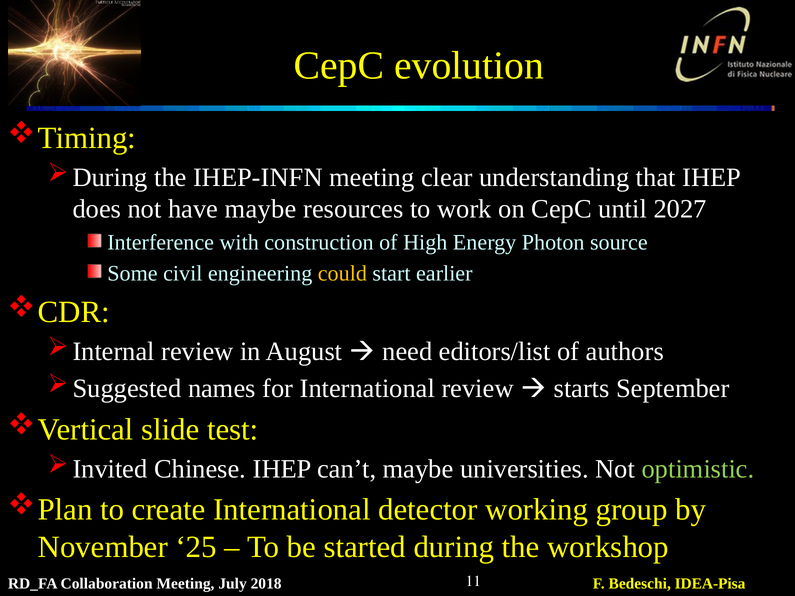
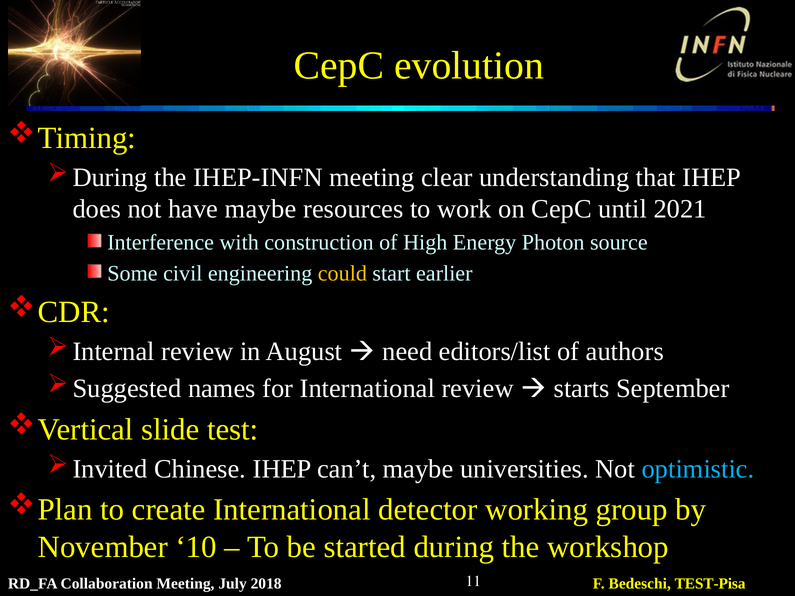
2027: 2027 -> 2021
optimistic colour: light green -> light blue
25: 25 -> 10
IDEA-Pisa: IDEA-Pisa -> TEST-Pisa
